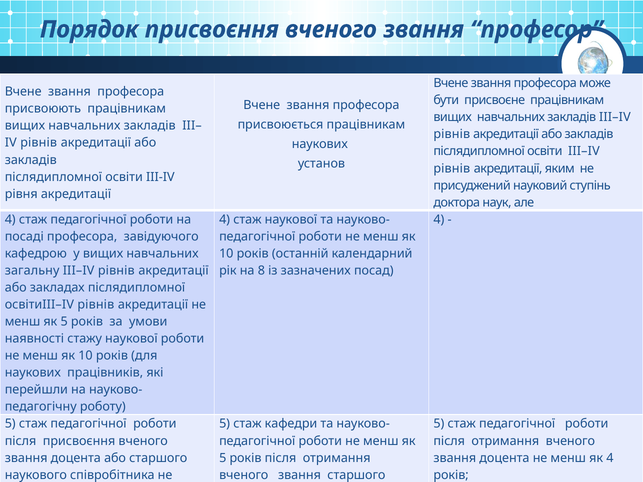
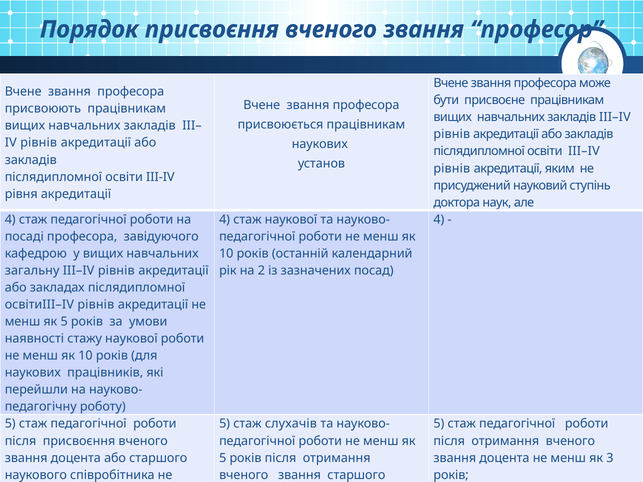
8: 8 -> 2
кафедри: кафедри -> слухачів
як 4: 4 -> 3
